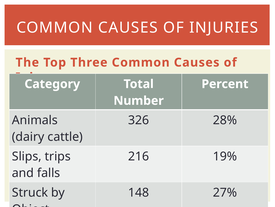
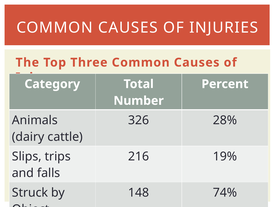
27%: 27% -> 74%
